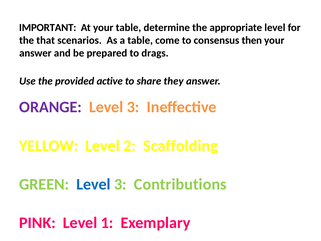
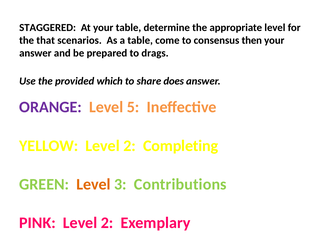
IMPORTANT: IMPORTANT -> STAGGERED
active: active -> which
they: they -> does
3 at (133, 107): 3 -> 5
Scaffolding: Scaffolding -> Completing
Level at (93, 184) colour: blue -> orange
PINK Level 1: 1 -> 2
